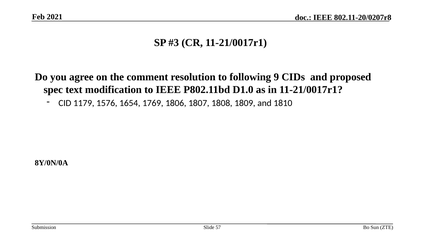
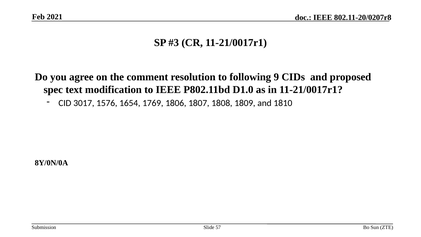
1179: 1179 -> 3017
